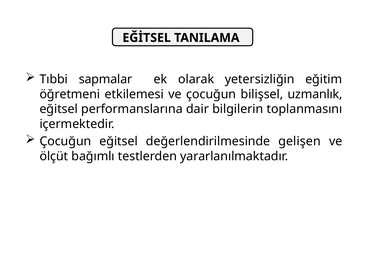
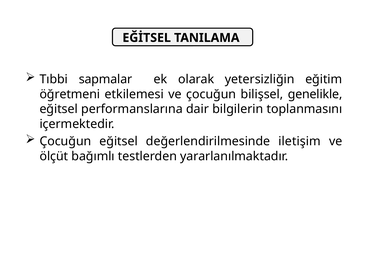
uzmanlık: uzmanlık -> genelikle
gelişen: gelişen -> iletişim
